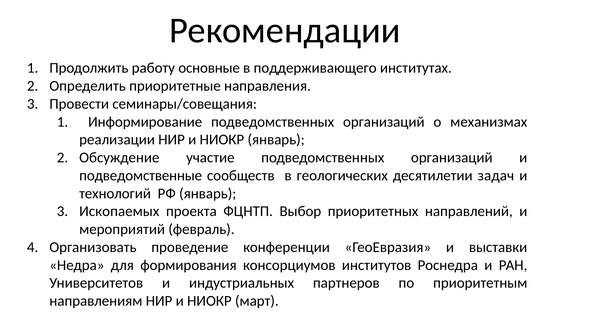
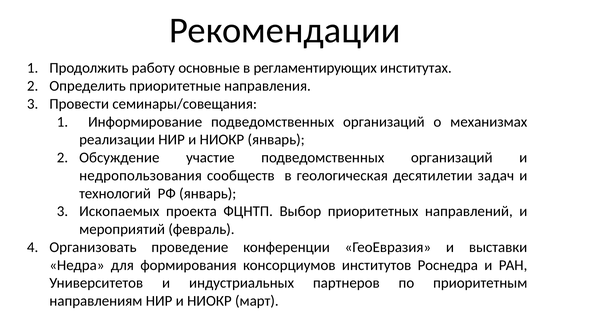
поддерживающего: поддерживающего -> регламентирующих
подведомственные: подведомственные -> недропользования
геологических: геологических -> геологическая
